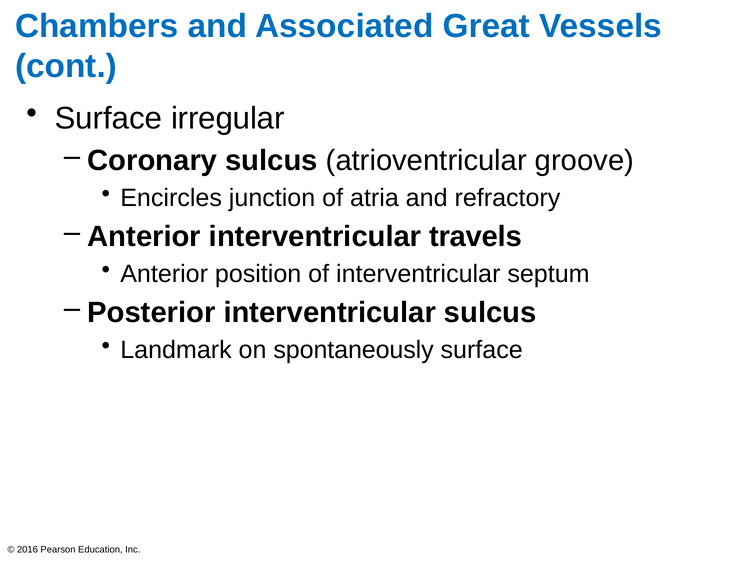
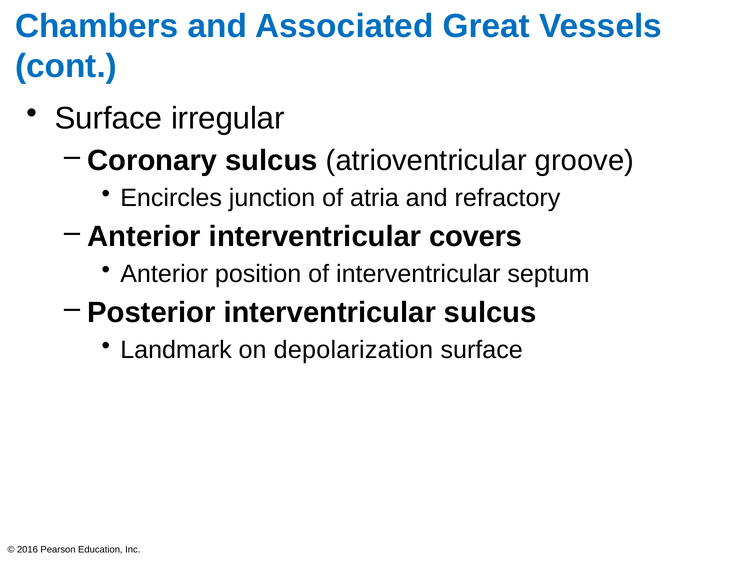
travels: travels -> covers
spontaneously: spontaneously -> depolarization
